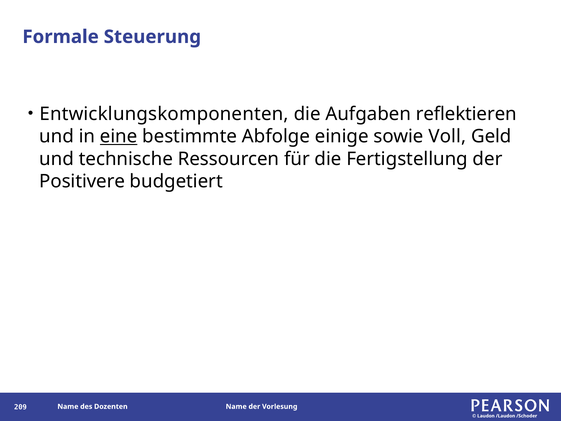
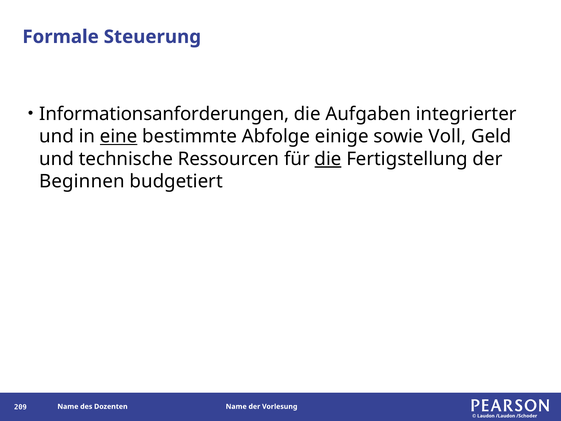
Entwicklungskomponenten: Entwicklungskomponenten -> Informationsanforderungen
reflektieren: reflektieren -> integrierter
die at (328, 159) underline: none -> present
Positivere: Positivere -> Beginnen
